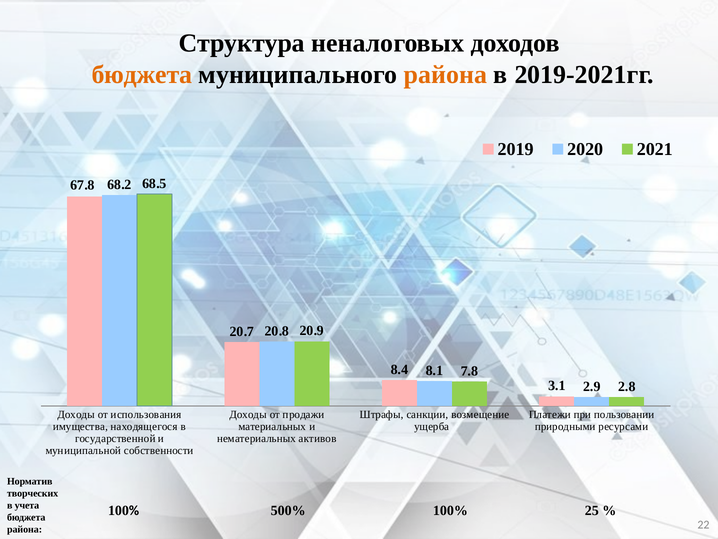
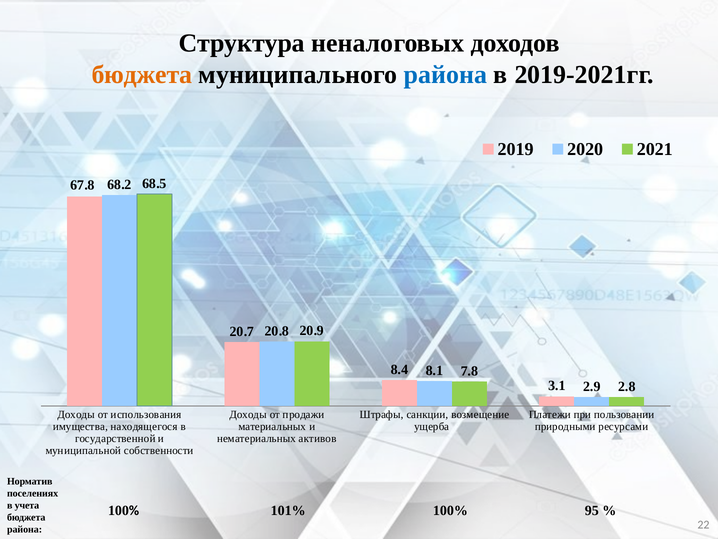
района at (445, 74) colour: orange -> blue
творческих: творческих -> поселениях
500%: 500% -> 101%
25: 25 -> 95
